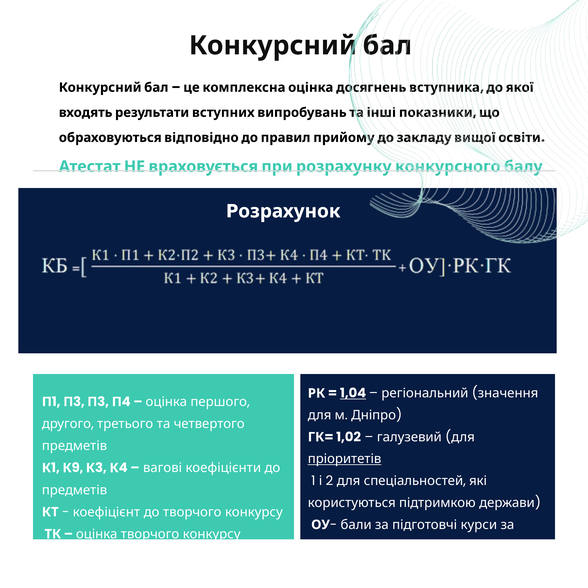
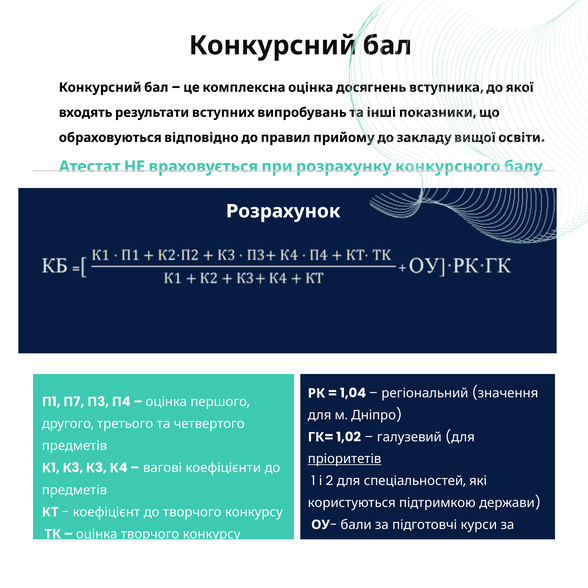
1,04 underline: present -> none
1 3: 3 -> 7
1 9: 9 -> 3
